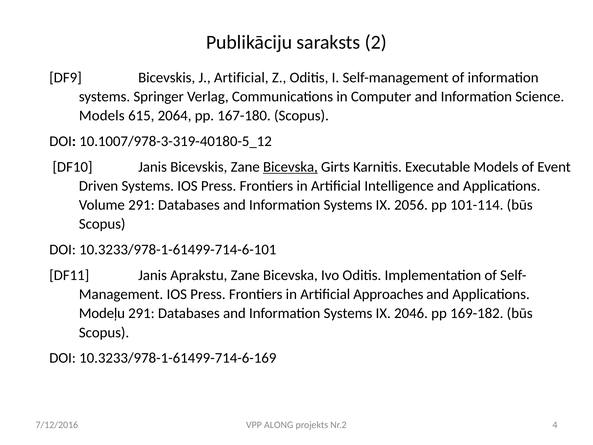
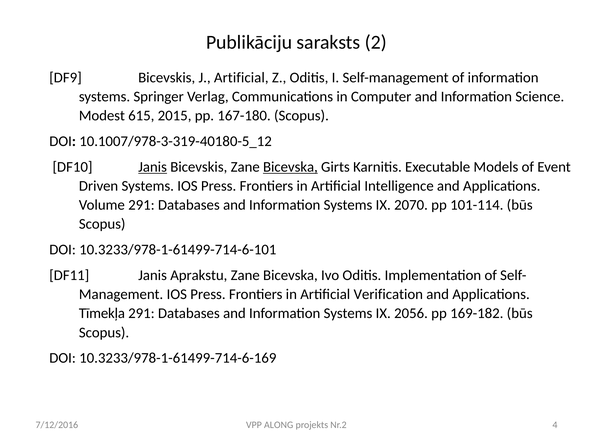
Models at (102, 116): Models -> Modest
2064: 2064 -> 2015
Janis at (153, 167) underline: none -> present
2056: 2056 -> 2070
Approaches: Approaches -> Verification
Modeļu: Modeļu -> Tīmekļa
2046: 2046 -> 2056
